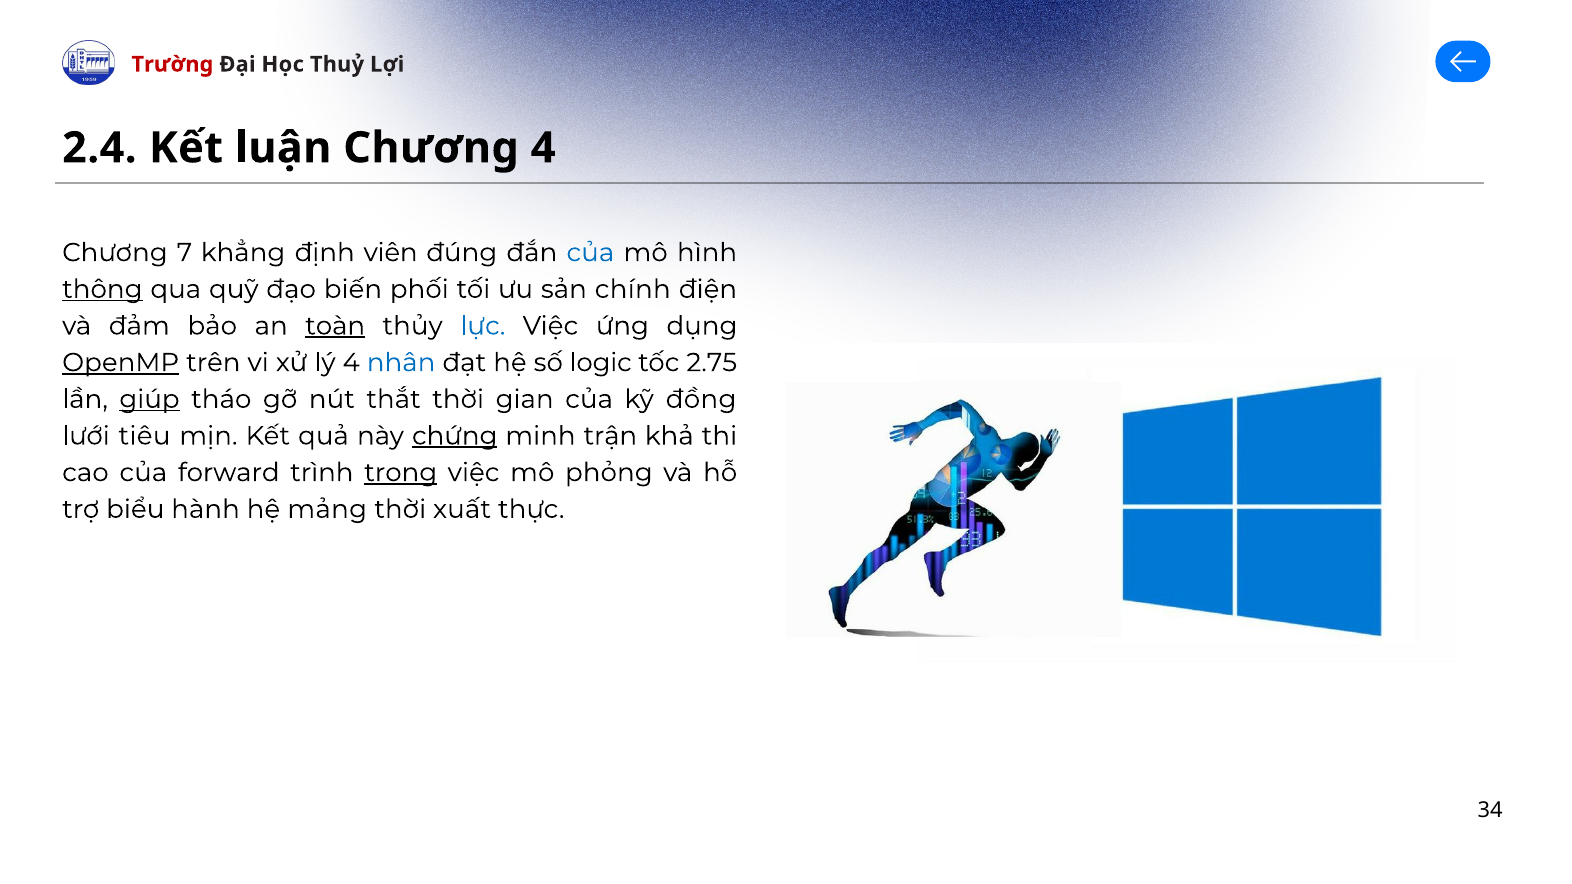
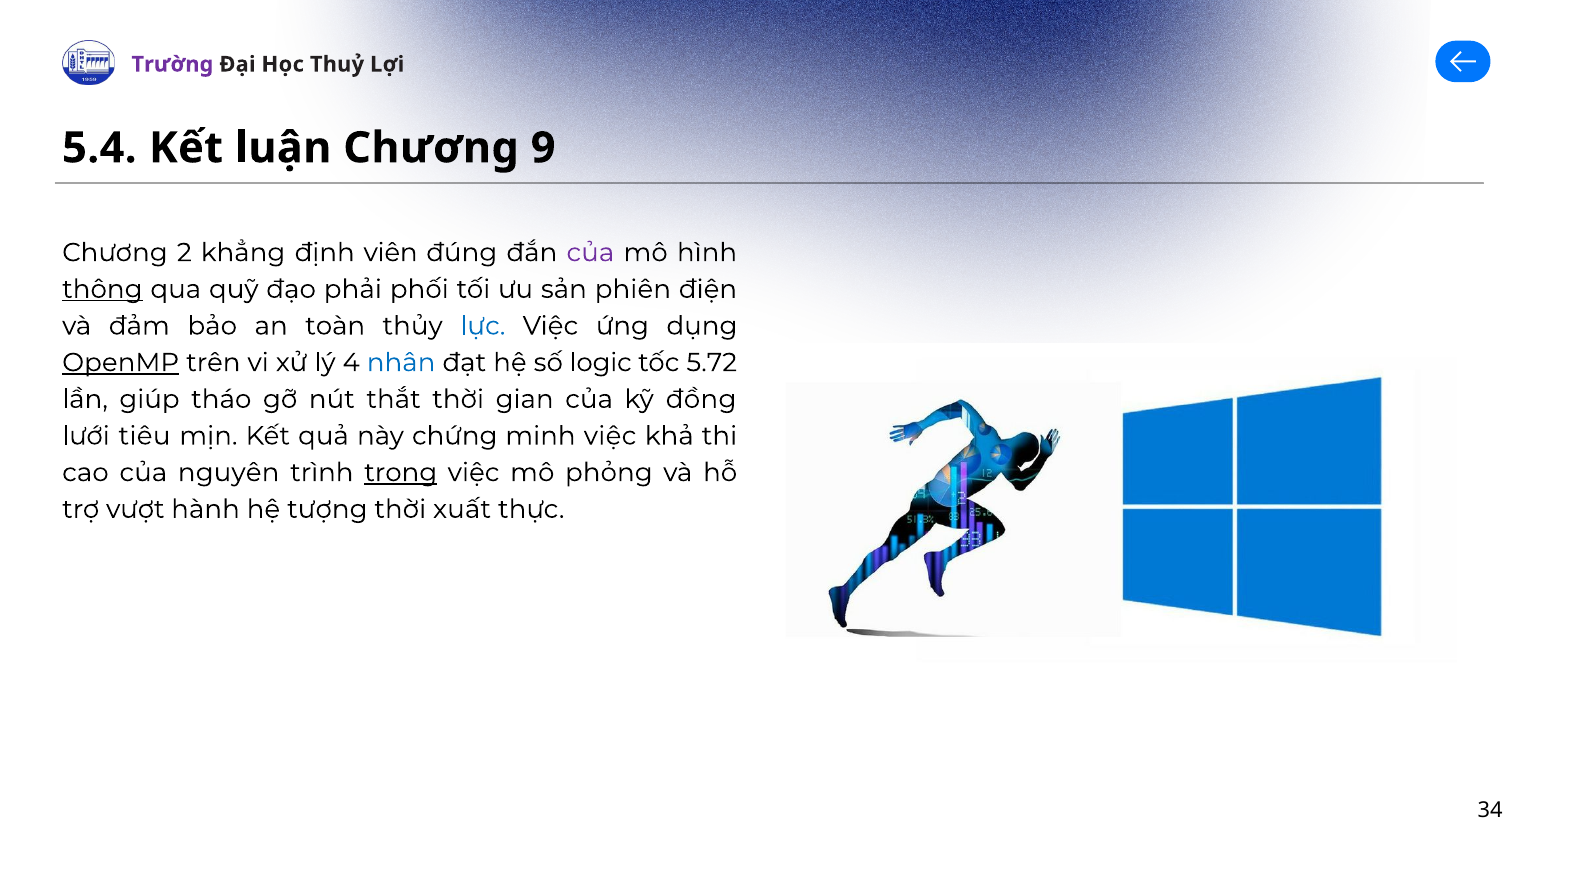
Trường colour: red -> purple
2.4: 2.4 -> 5.4
Chương 4: 4 -> 9
7: 7 -> 2
của at (590, 253) colour: blue -> purple
biến: biến -> phải
chính: chính -> phiên
toàn underline: present -> none
2.75: 2.75 -> 5.72
giúp underline: present -> none
chứng underline: present -> none
minh trận: trận -> việc
forward: forward -> nguyên
biểu: biểu -> vượt
mảng: mảng -> tượng
